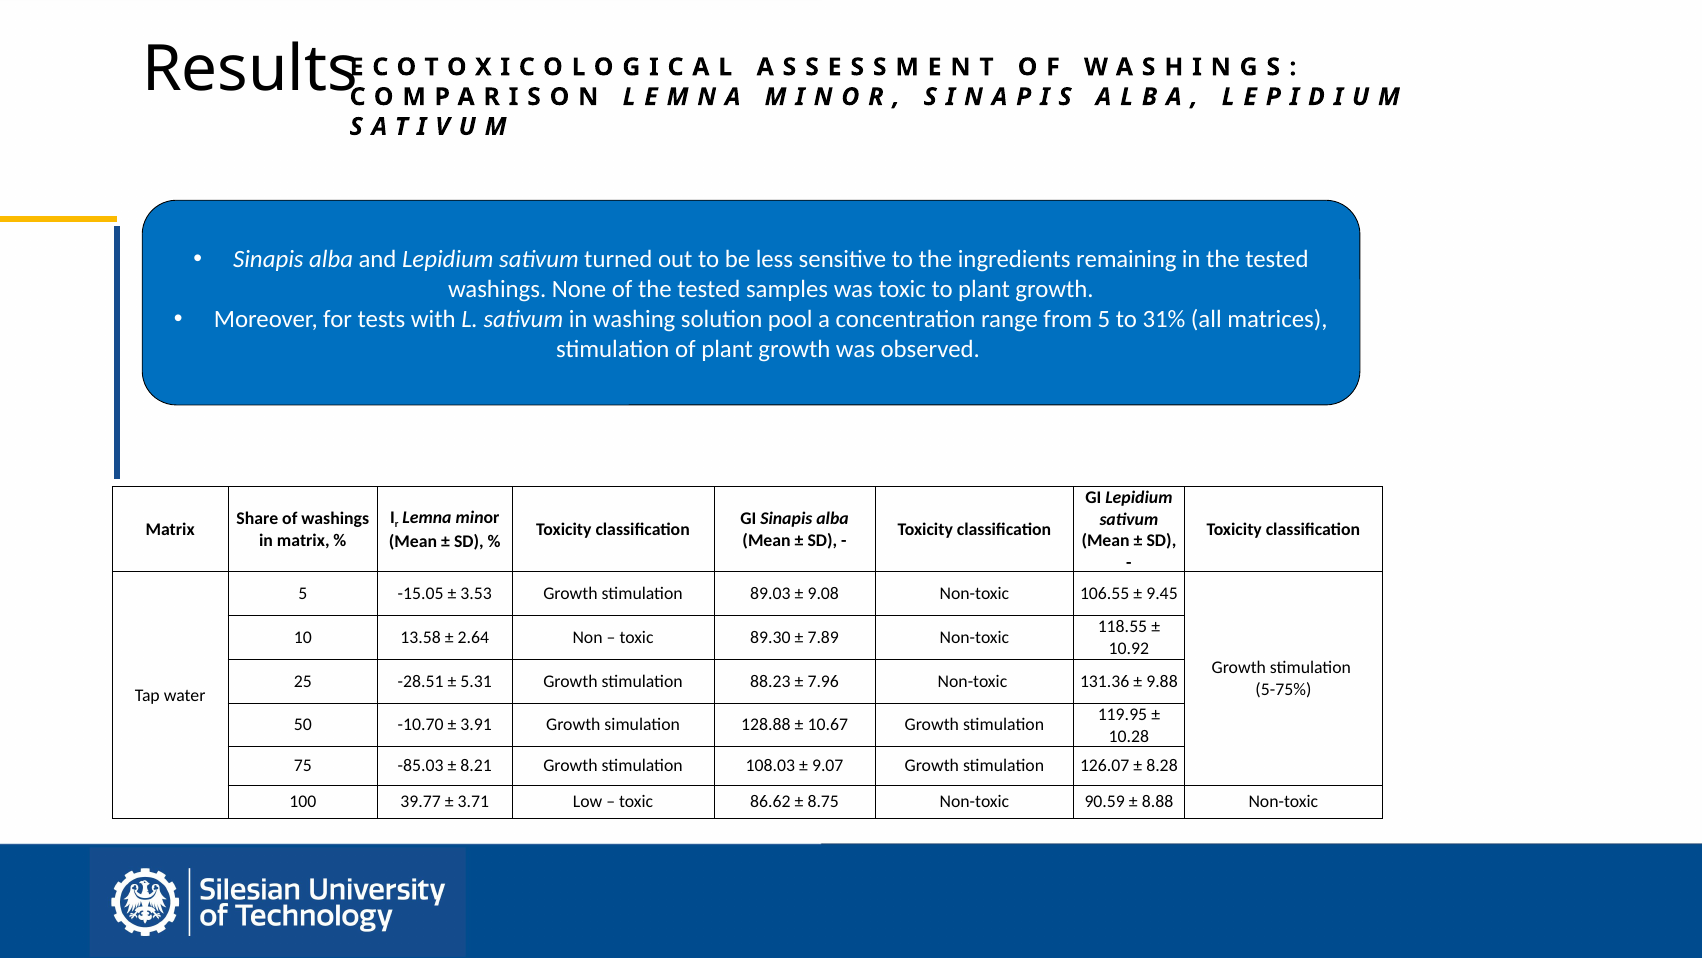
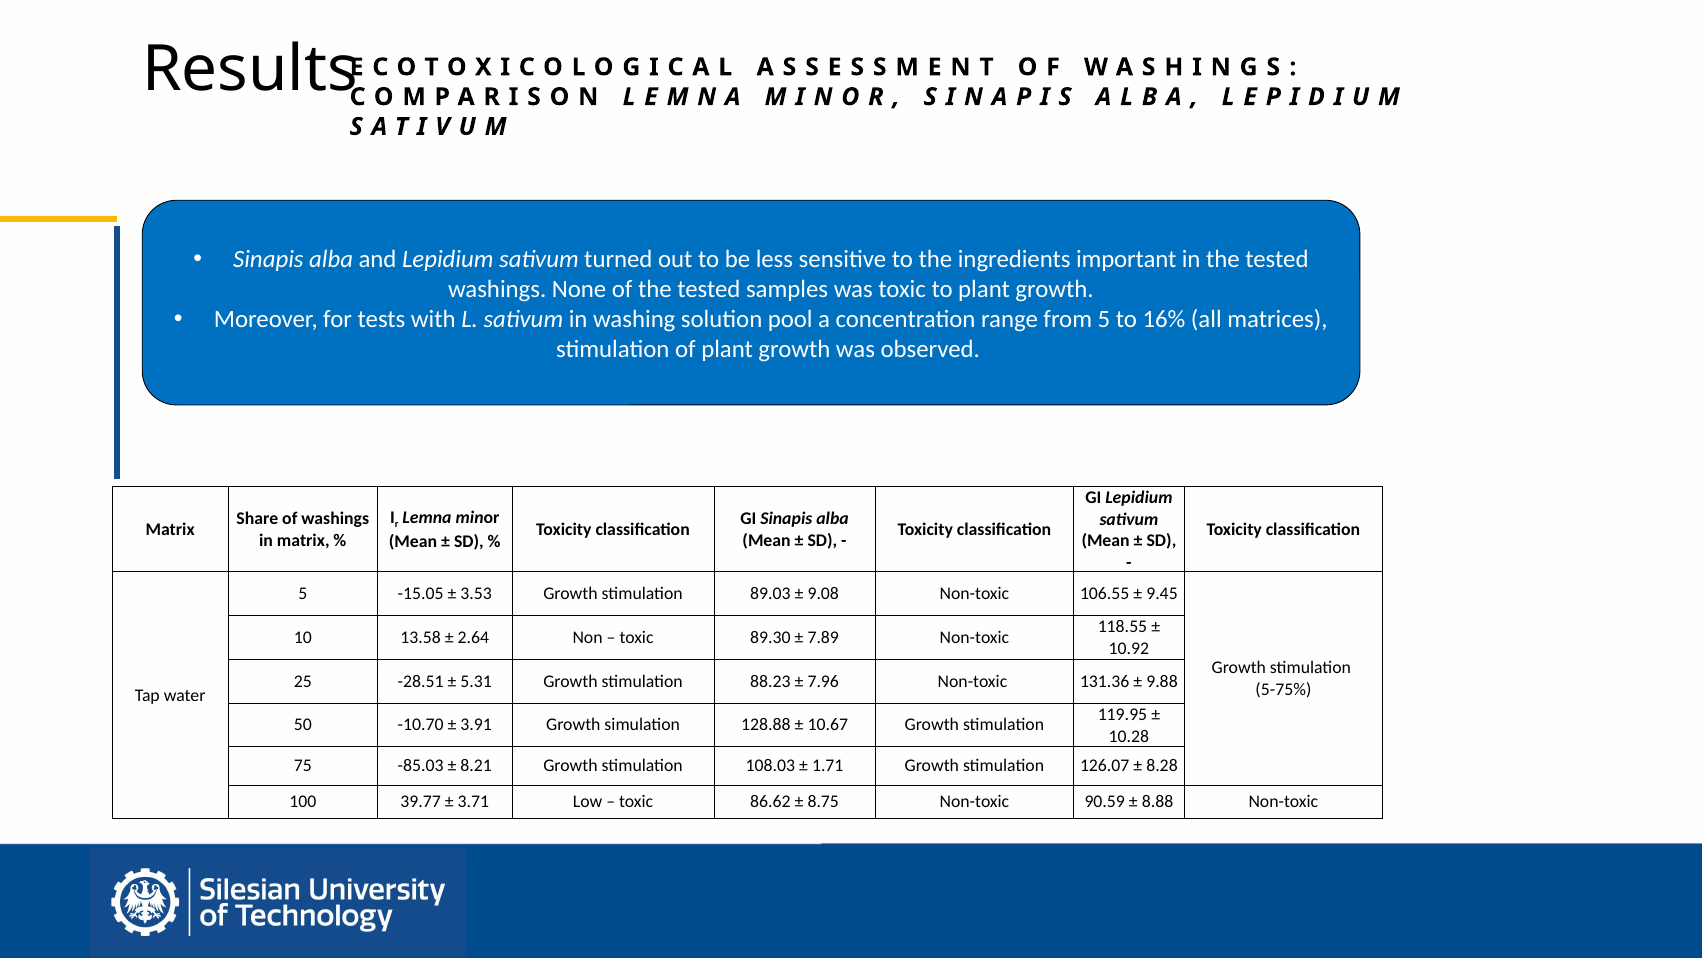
remaining: remaining -> important
31%: 31% -> 16%
9.07: 9.07 -> 1.71
